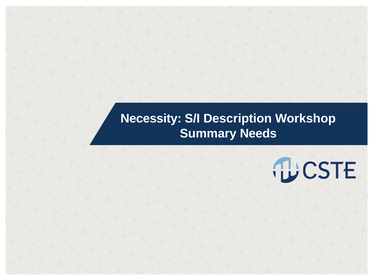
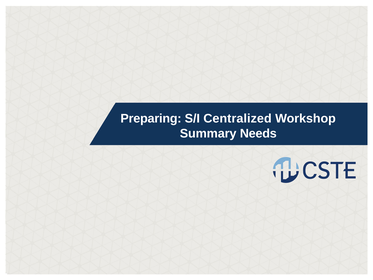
Necessity: Necessity -> Preparing
Description: Description -> Centralized
